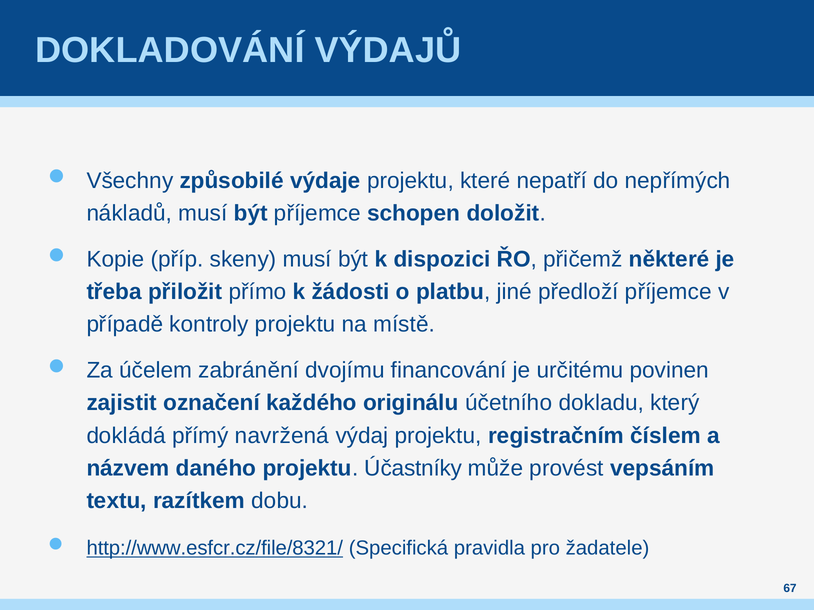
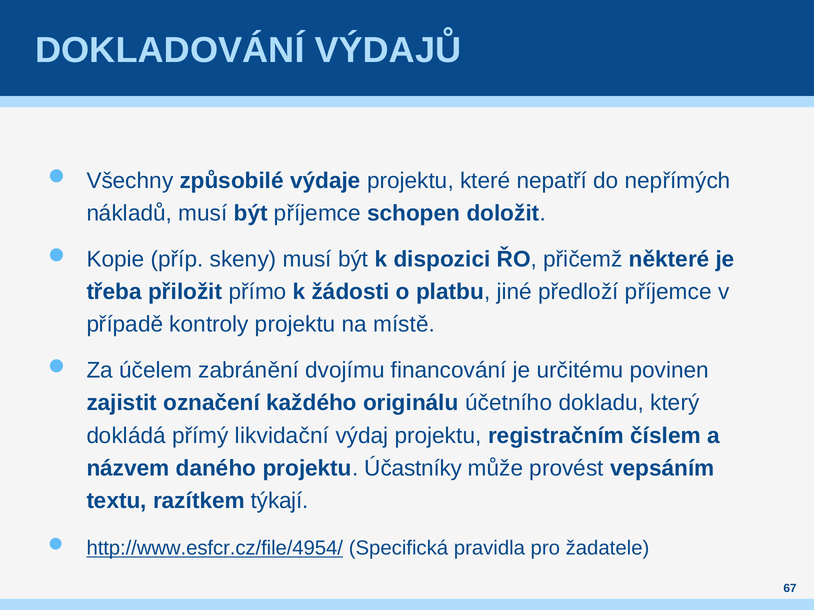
navržená: navržená -> likvidační
dobu: dobu -> týkají
http://www.esfcr.cz/file/8321/: http://www.esfcr.cz/file/8321/ -> http://www.esfcr.cz/file/4954/
